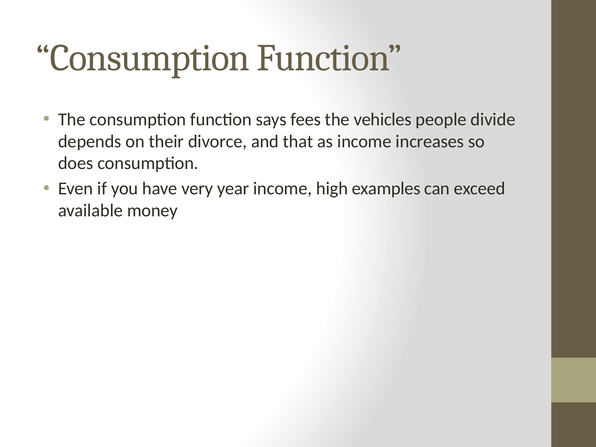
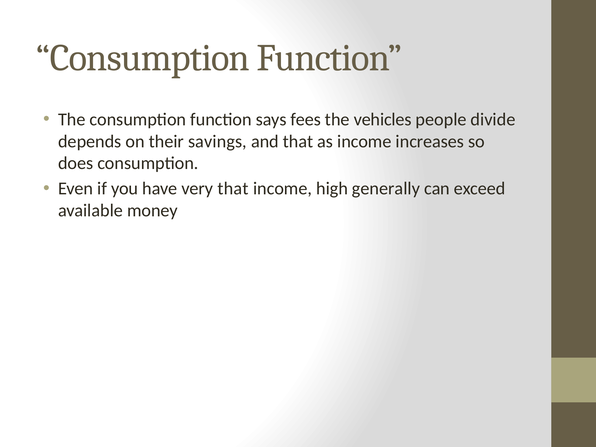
divorce: divorce -> savings
very year: year -> that
examples: examples -> generally
